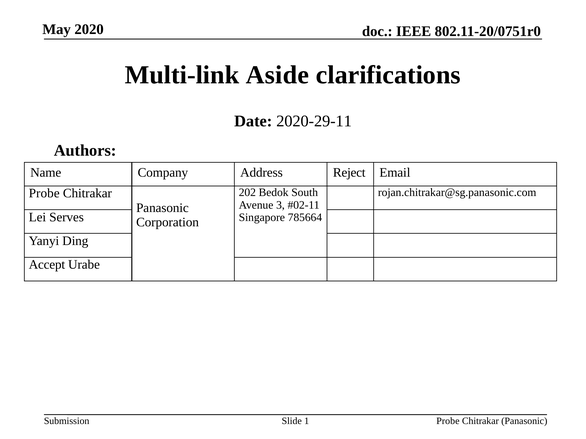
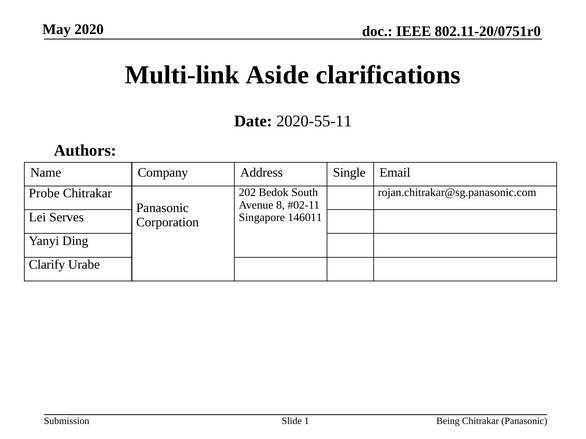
2020-29-11: 2020-29-11 -> 2020-55-11
Reject: Reject -> Single
3: 3 -> 8
785664: 785664 -> 146011
Accept: Accept -> Clarify
Probe at (448, 422): Probe -> Being
